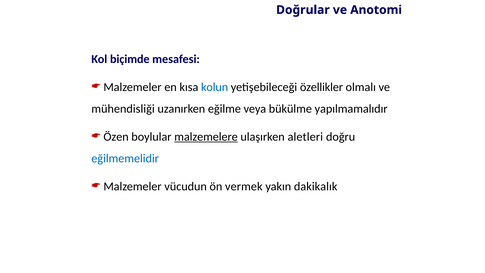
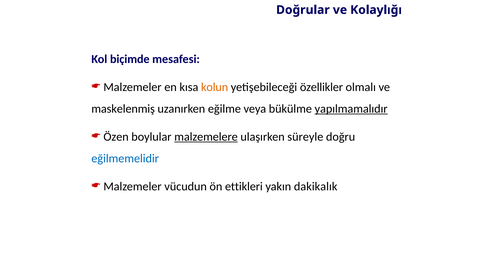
Anotomi: Anotomi -> Kolaylığı
kolun colour: blue -> orange
mühendisliği: mühendisliği -> maskelenmiş
yapılmamalıdır underline: none -> present
aletleri: aletleri -> süreyle
vermek: vermek -> ettikleri
